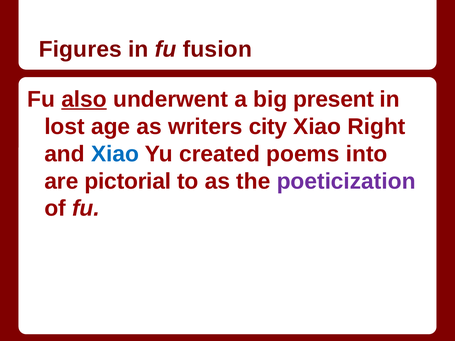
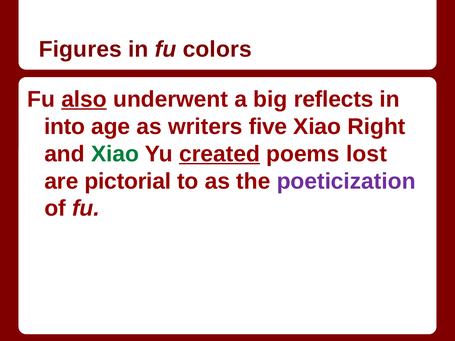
fusion: fusion -> colors
present: present -> reflects
lost: lost -> into
city: city -> five
Xiao at (115, 154) colour: blue -> green
created underline: none -> present
into: into -> lost
